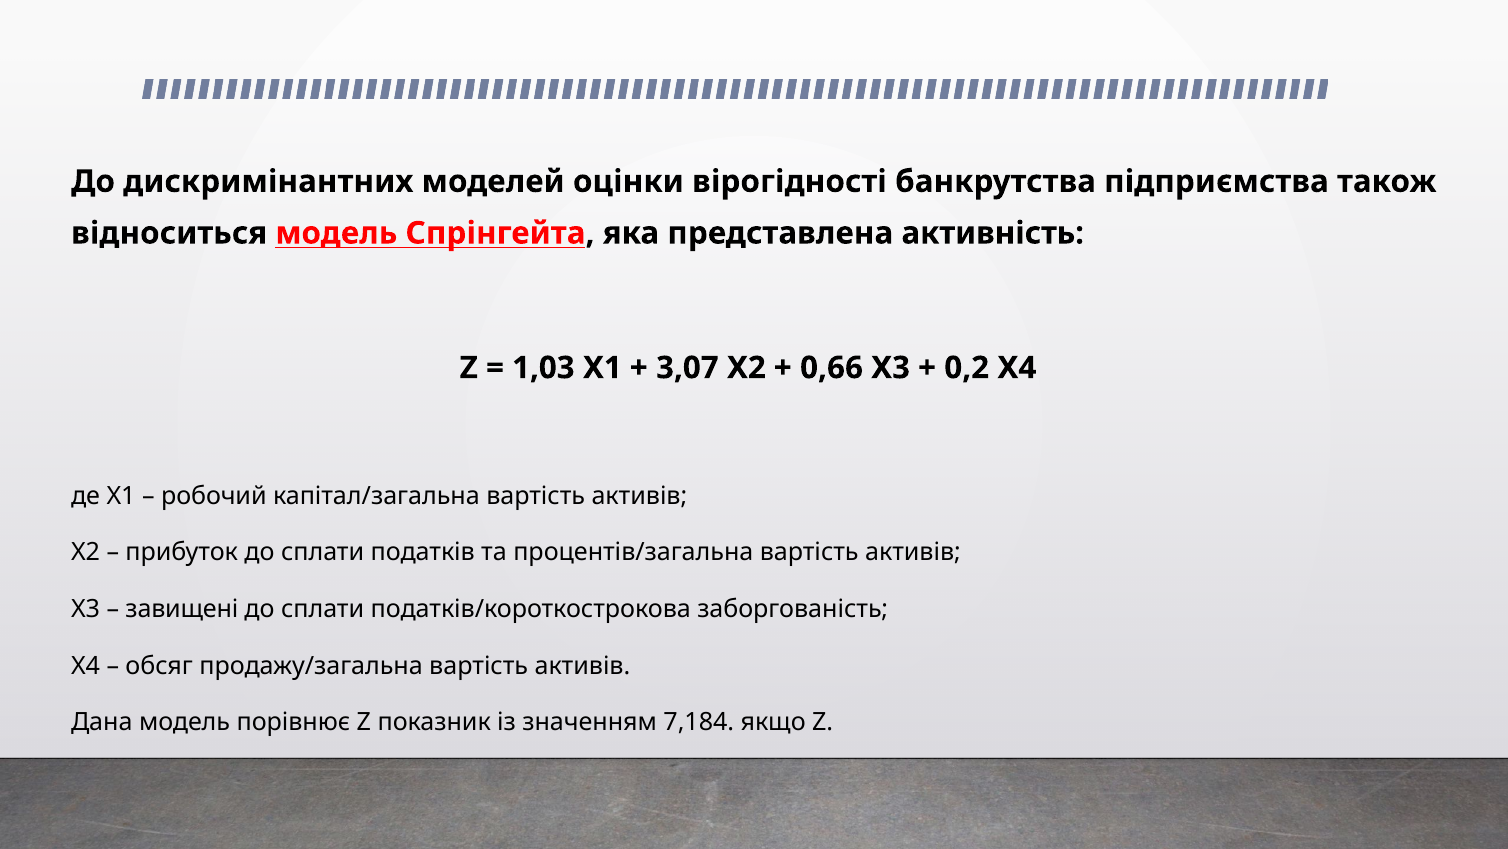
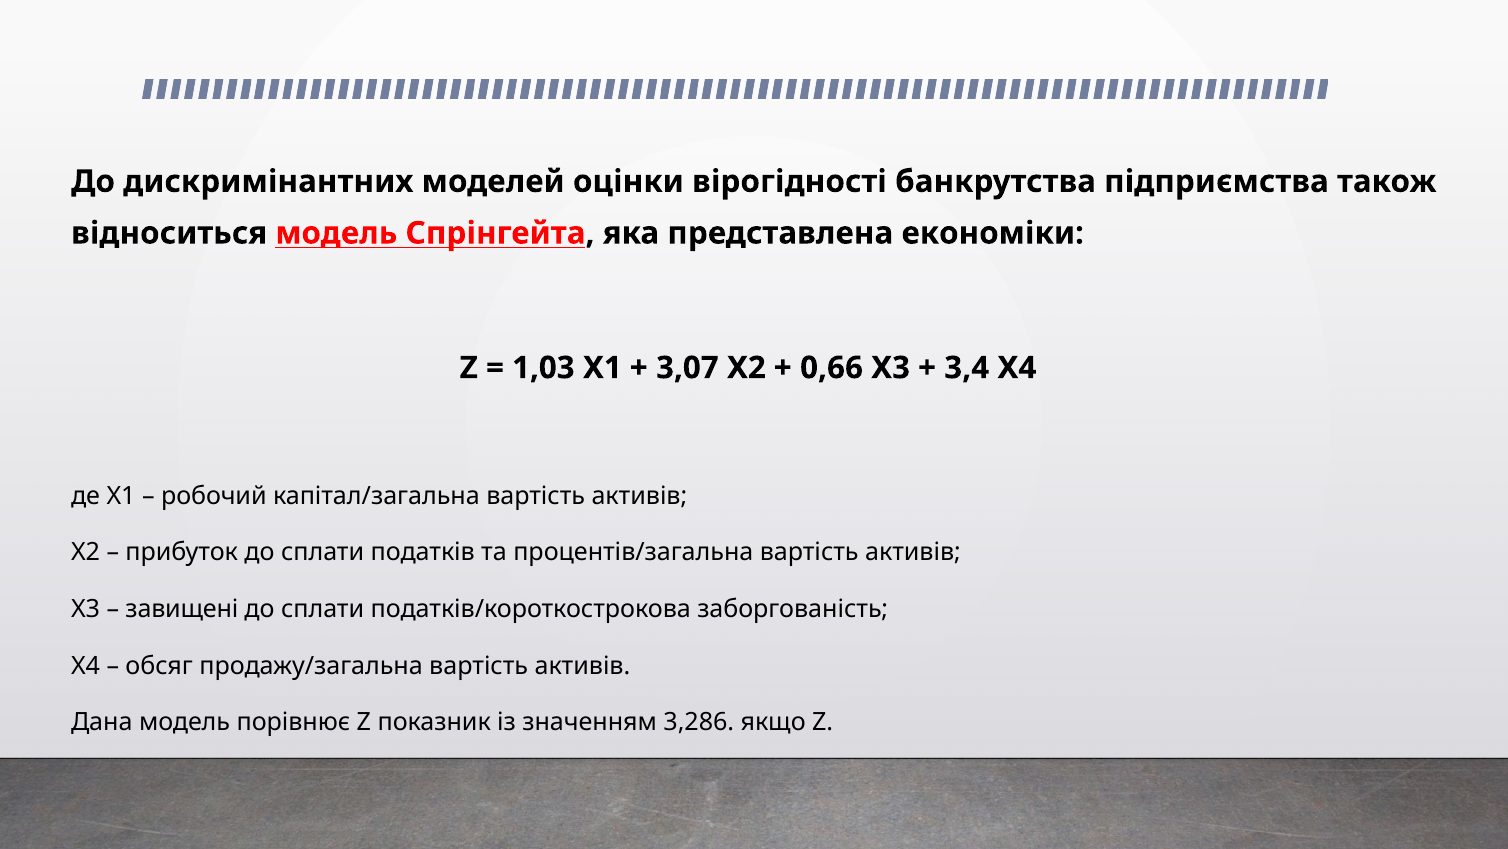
активність: активність -> економіки
0,2: 0,2 -> 3,4
7,184: 7,184 -> 3,286
